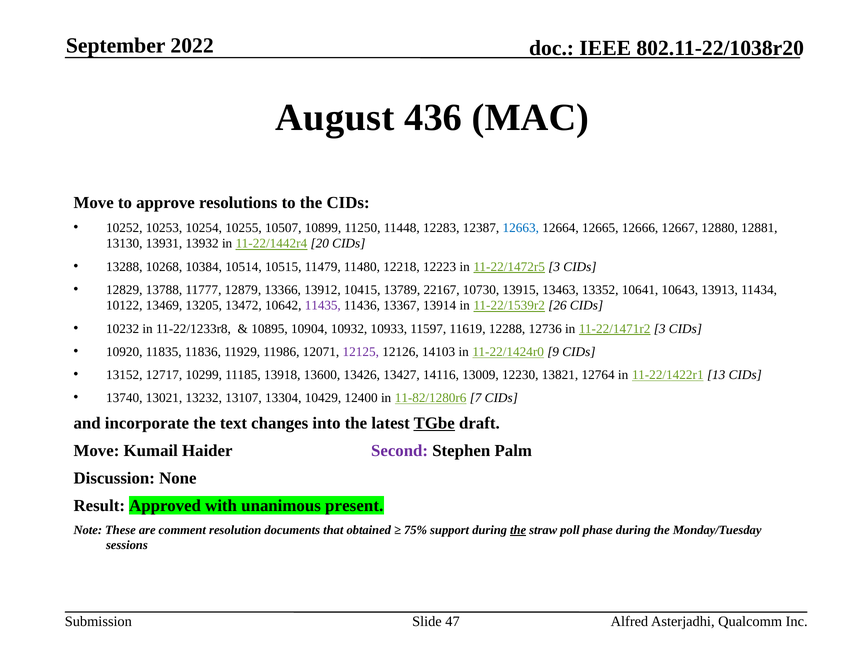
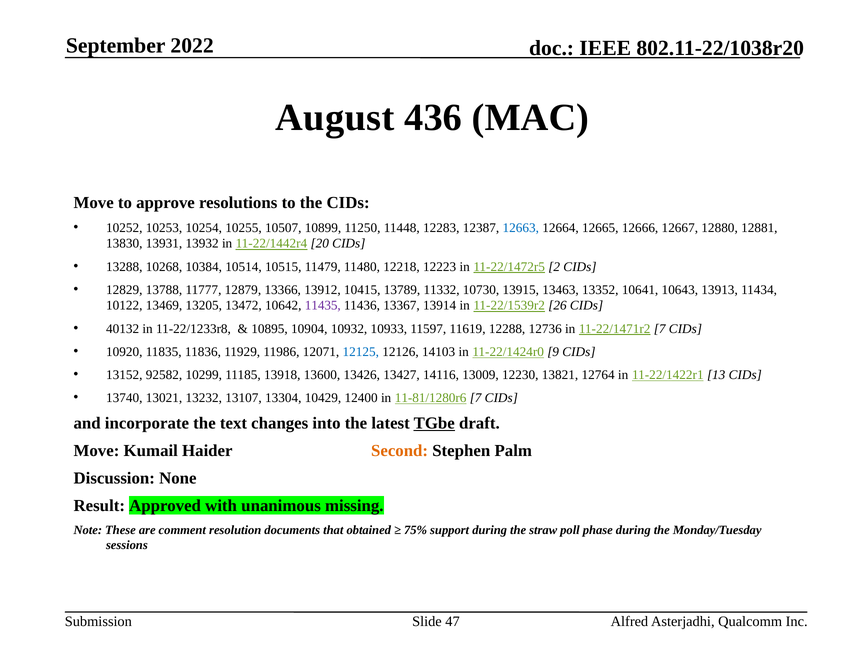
13130: 13130 -> 13830
11-22/1472r5 3: 3 -> 2
22167: 22167 -> 11332
10232: 10232 -> 40132
11-22/1471r2 3: 3 -> 7
12125 colour: purple -> blue
12717: 12717 -> 92582
11-82/1280r6: 11-82/1280r6 -> 11-81/1280r6
Second colour: purple -> orange
present: present -> missing
the at (518, 531) underline: present -> none
